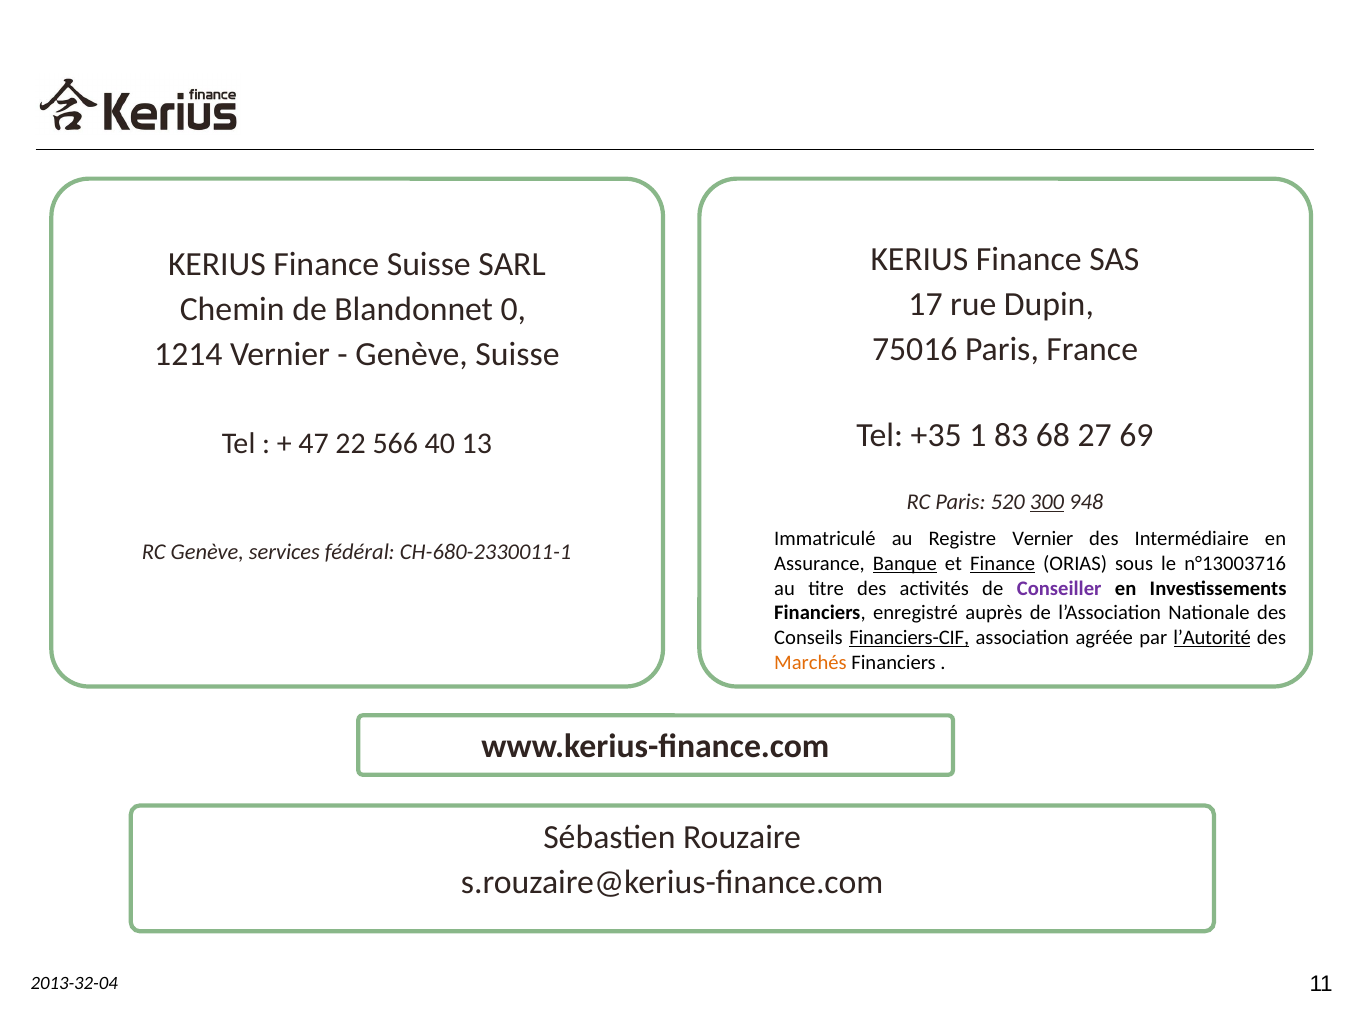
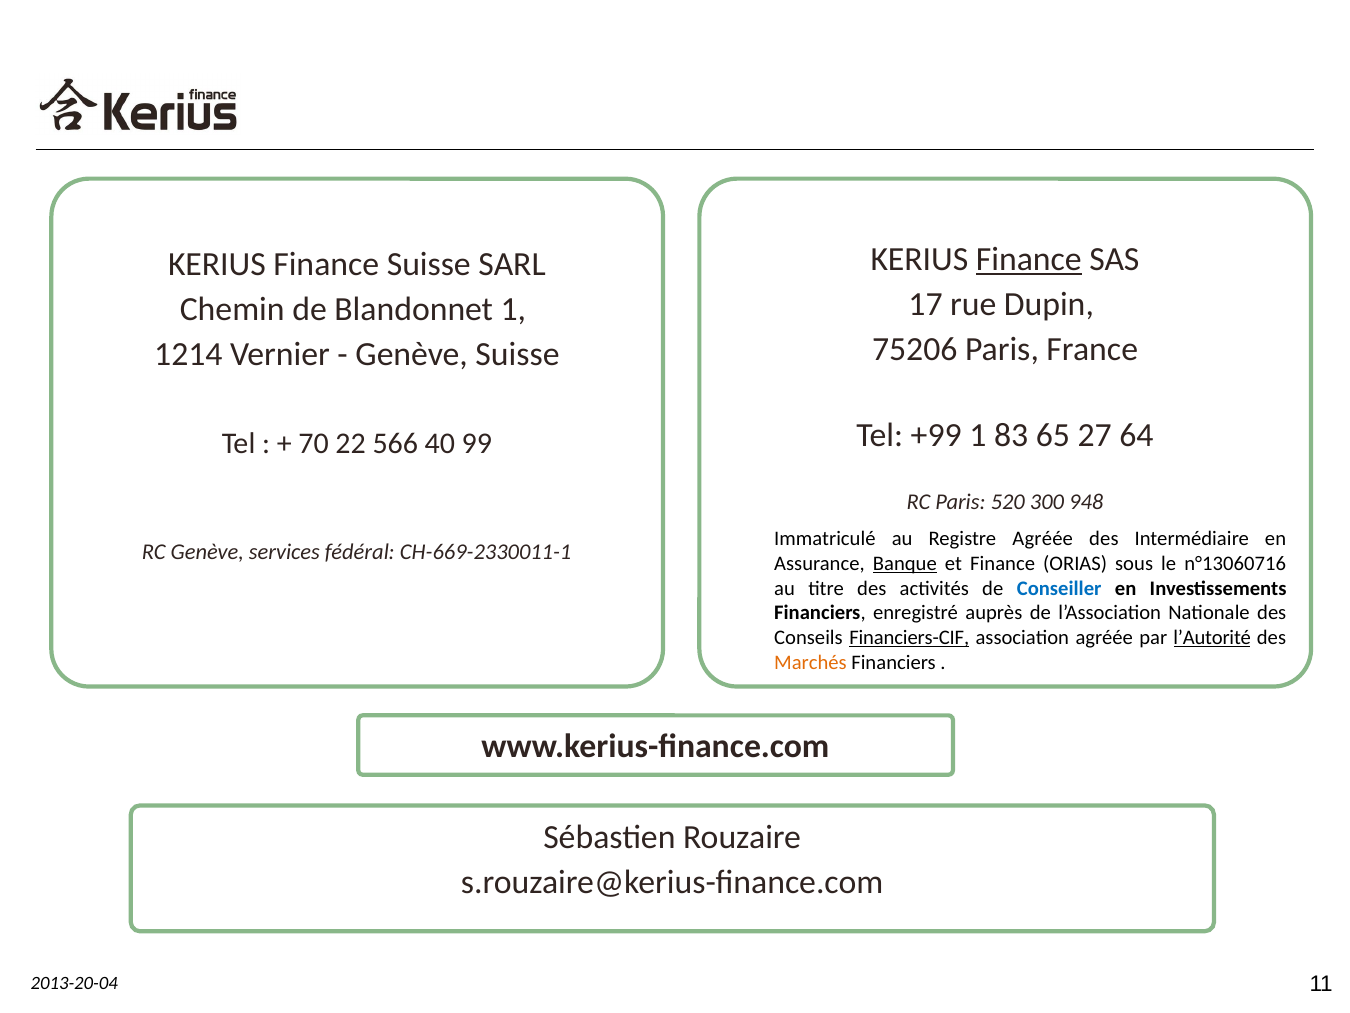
Finance at (1029, 259) underline: none -> present
Blandonnet 0: 0 -> 1
75016: 75016 -> 75206
+35: +35 -> +99
68: 68 -> 65
69: 69 -> 64
47: 47 -> 70
13: 13 -> 99
300 underline: present -> none
Registre Vernier: Vernier -> Agréée
CH-680-2330011-1: CH-680-2330011-1 -> CH-669-2330011-1
Finance at (1003, 563) underline: present -> none
n°13003716: n°13003716 -> n°13060716
Conseiller colour: purple -> blue
2013-32-04: 2013-32-04 -> 2013-20-04
